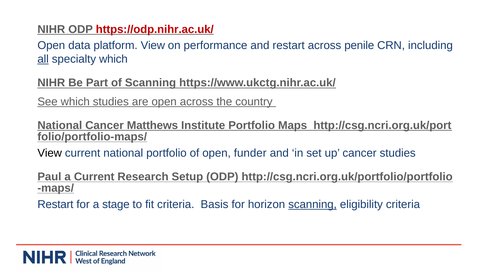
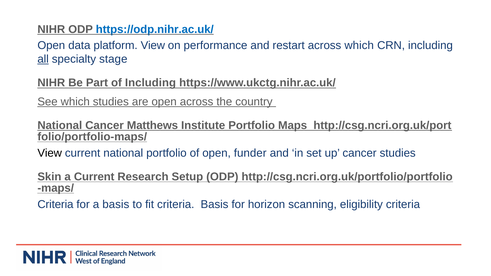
https://odp.nihr.ac.uk/ colour: red -> blue
across penile: penile -> which
specialty which: which -> stage
of Scanning: Scanning -> Including
Paul: Paul -> Skin
Restart at (55, 205): Restart -> Criteria
a stage: stage -> basis
scanning at (313, 205) underline: present -> none
